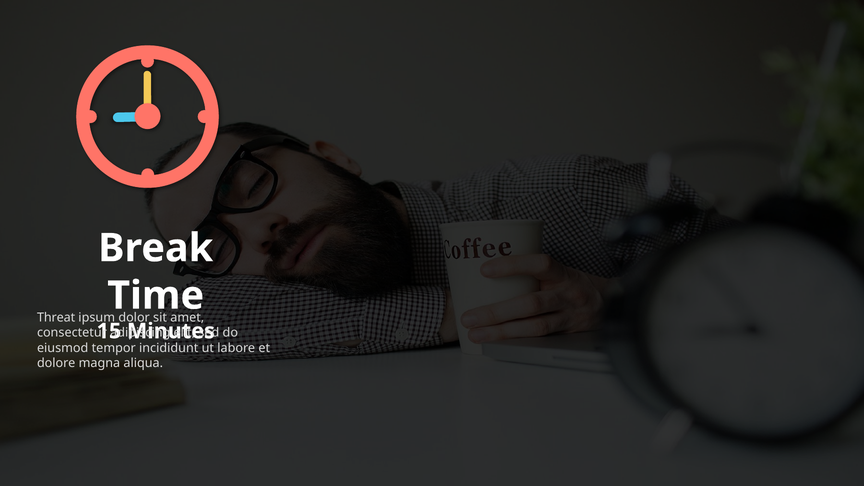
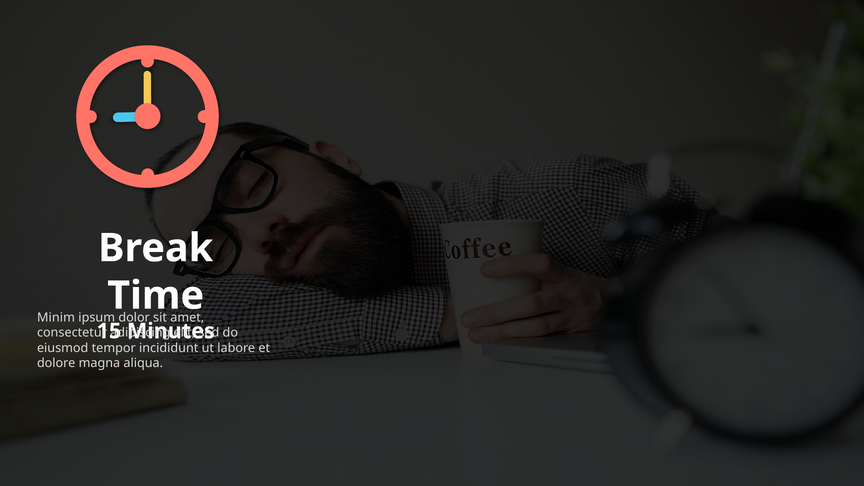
Threat: Threat -> Minim
